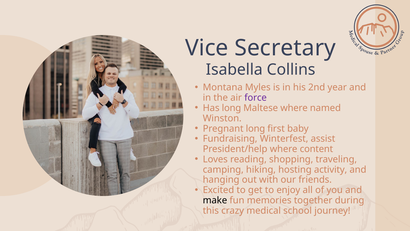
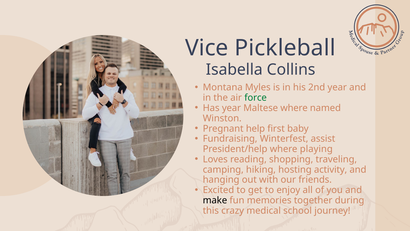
Secretary: Secretary -> Pickleball
force colour: purple -> green
Has long: long -> year
Pregnant long: long -> help
content: content -> playing
